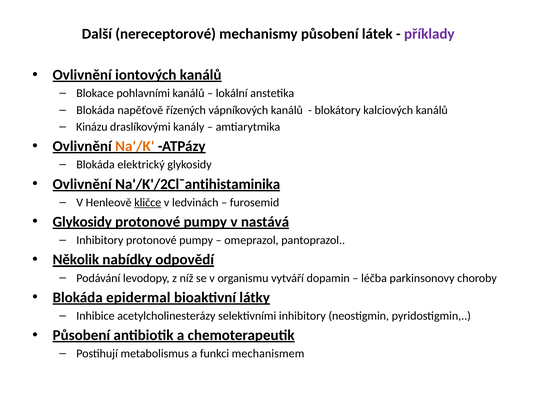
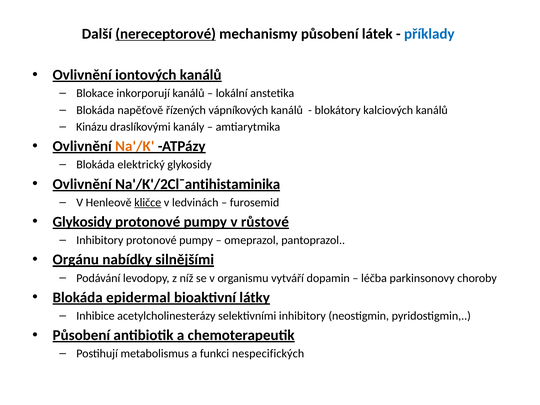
nereceptorové underline: none -> present
příklady colour: purple -> blue
pohlavními: pohlavními -> inkorporují
nastává: nastává -> růstové
Několik: Několik -> Orgánu
odpovědí: odpovědí -> silnějšími
mechanismem: mechanismem -> nespecifických
